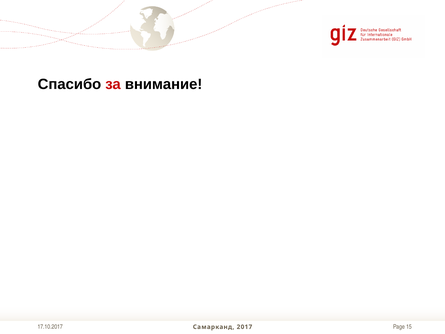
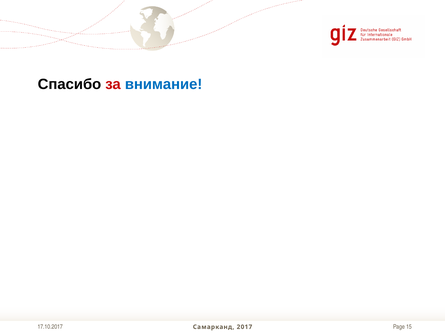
внимание colour: black -> blue
